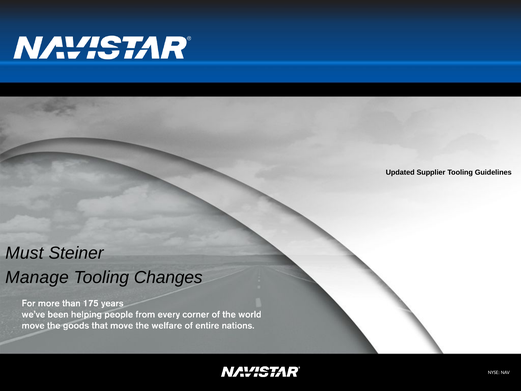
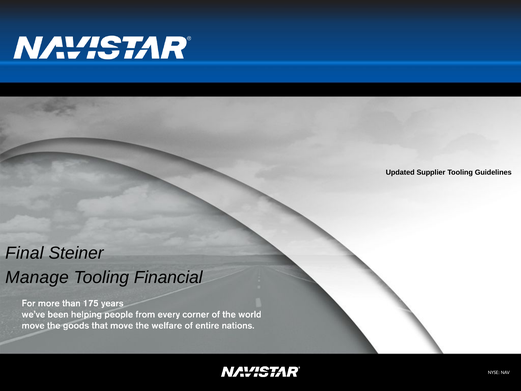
Must: Must -> Final
Changes: Changes -> Financial
